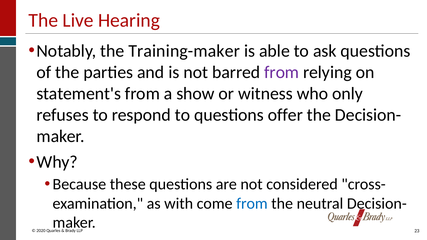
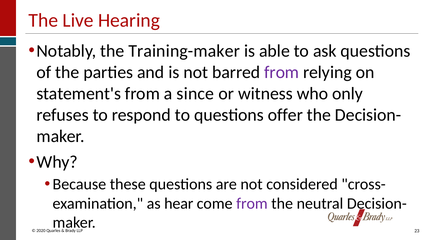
show: show -> since
with: with -> hear
from at (252, 204) colour: blue -> purple
